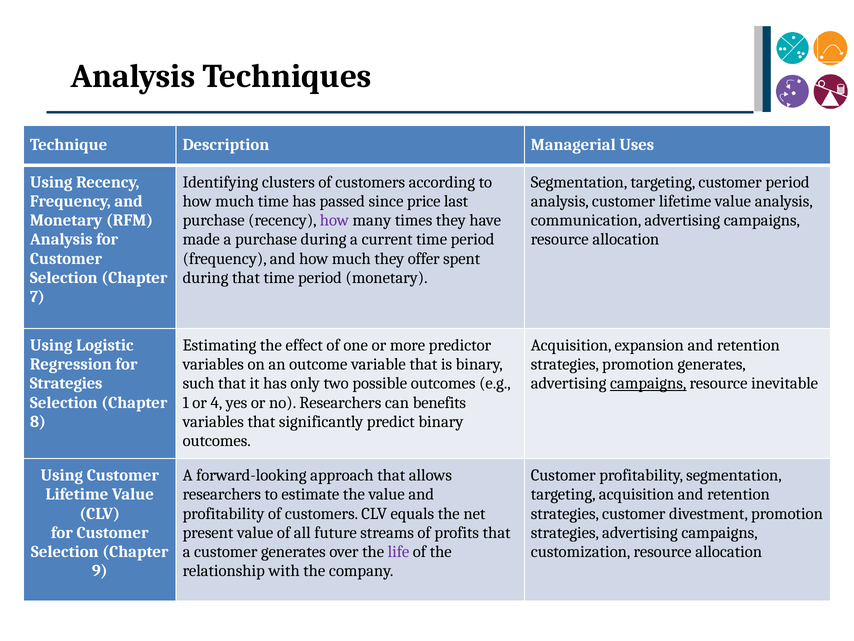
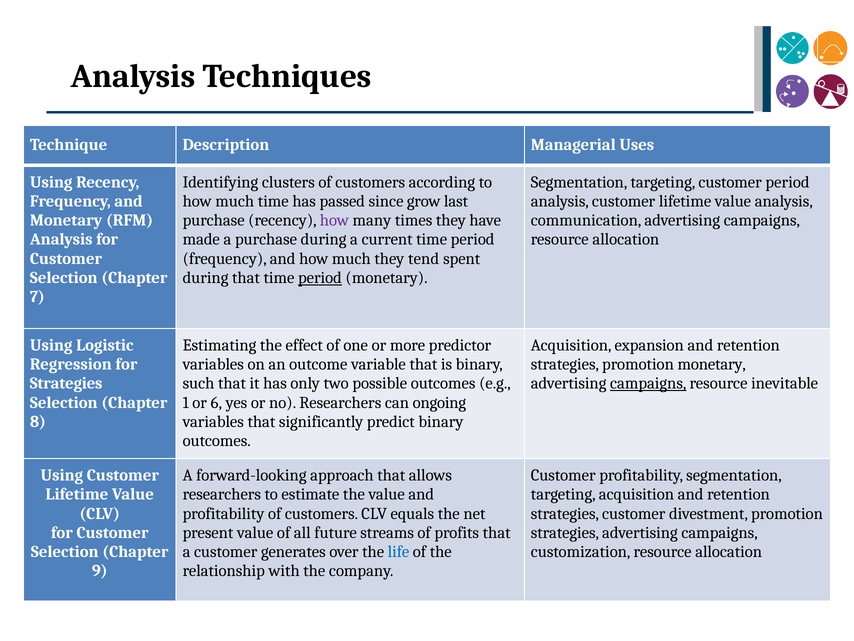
price: price -> grow
offer: offer -> tend
period at (320, 277) underline: none -> present
promotion generates: generates -> monetary
4: 4 -> 6
benefits: benefits -> ongoing
life colour: purple -> blue
